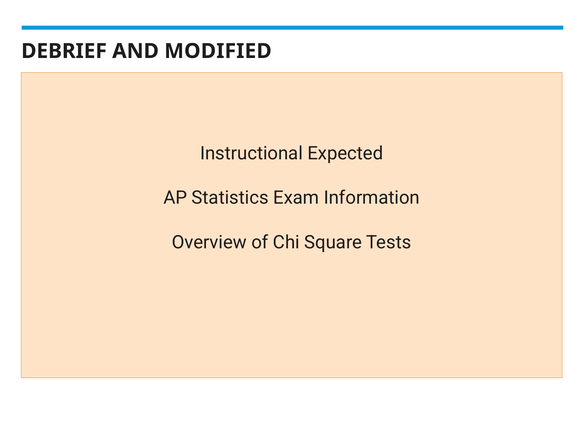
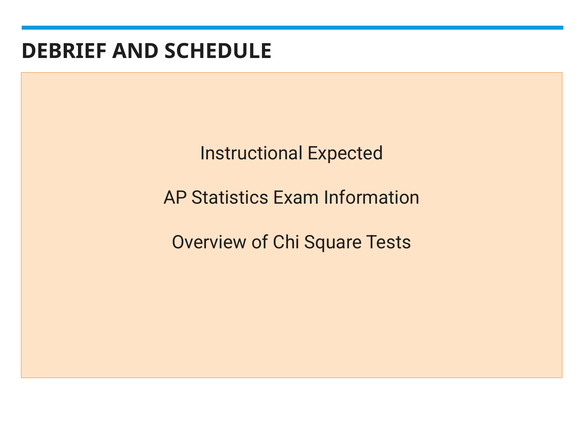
MODIFIED: MODIFIED -> SCHEDULE
